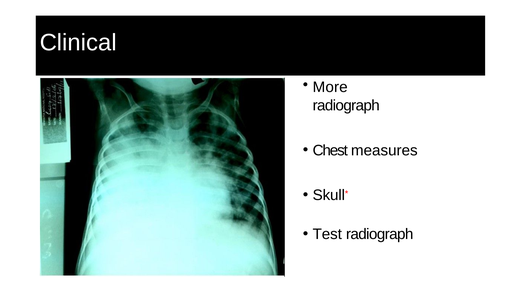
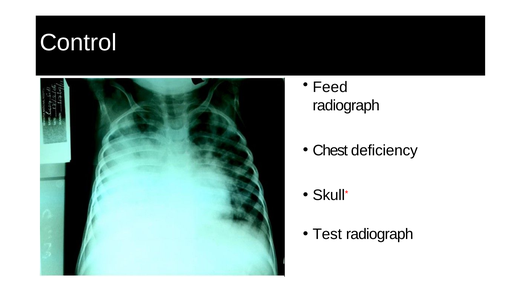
Clinical: Clinical -> Control
More: More -> Feed
measures: measures -> deficiency
